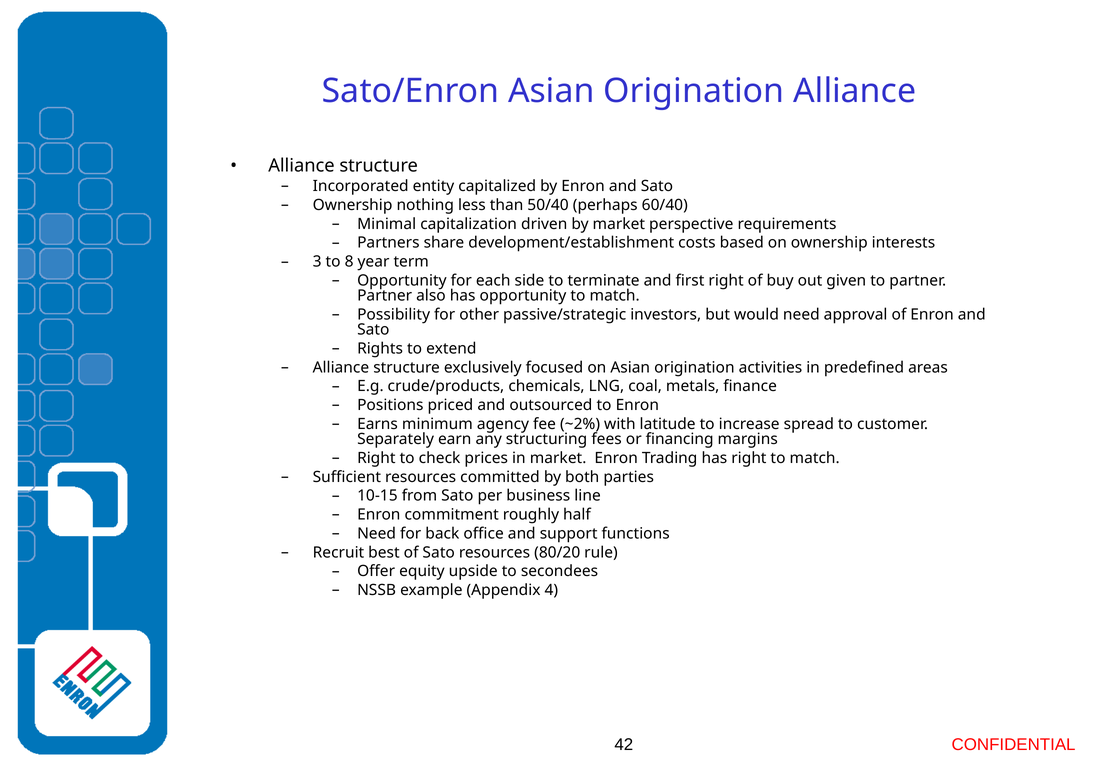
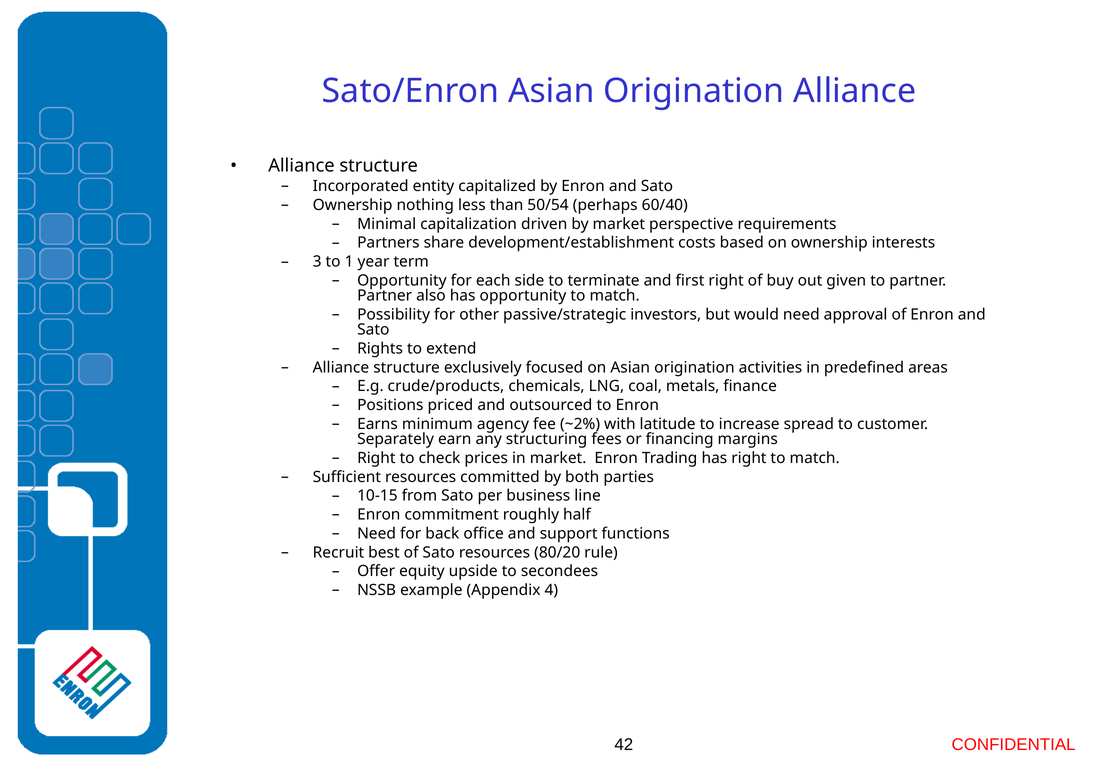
50/40: 50/40 -> 50/54
8: 8 -> 1
